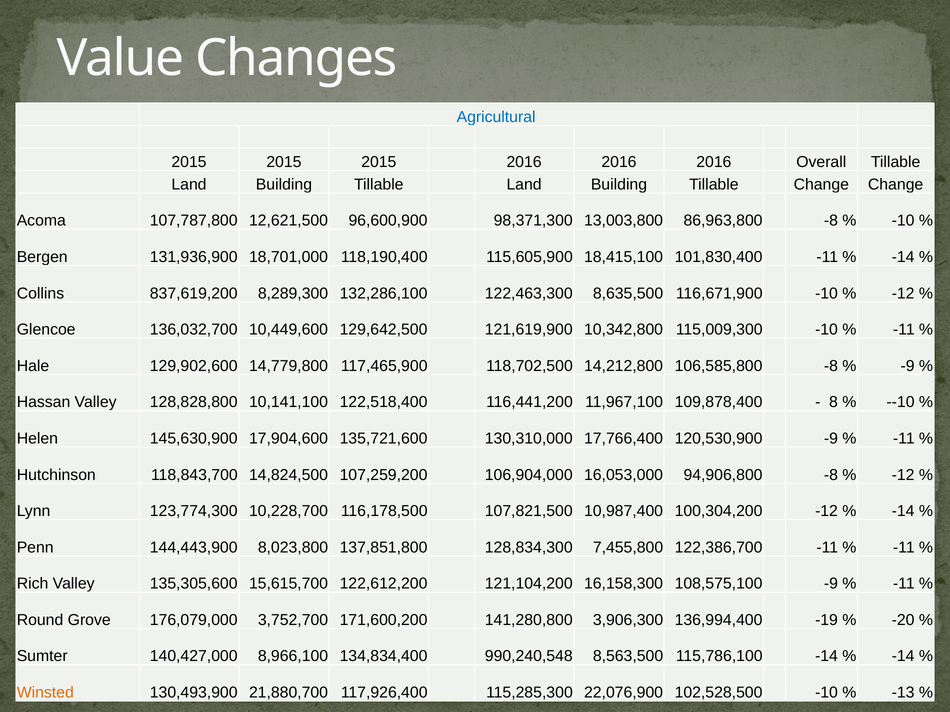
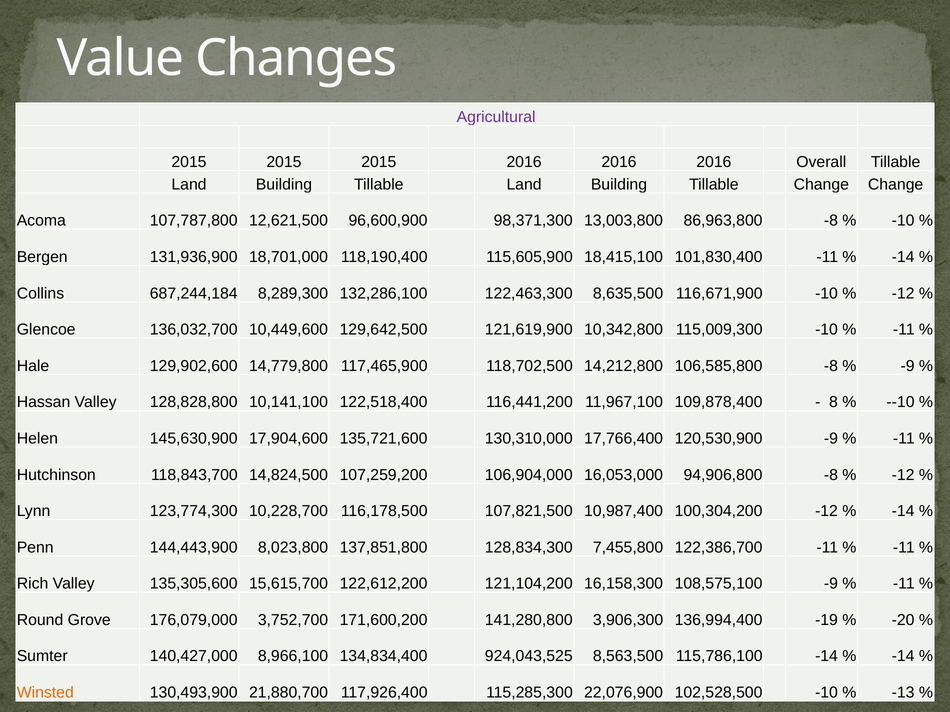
Agricultural colour: blue -> purple
837,619,200: 837,619,200 -> 687,244,184
990,240,548: 990,240,548 -> 924,043,525
